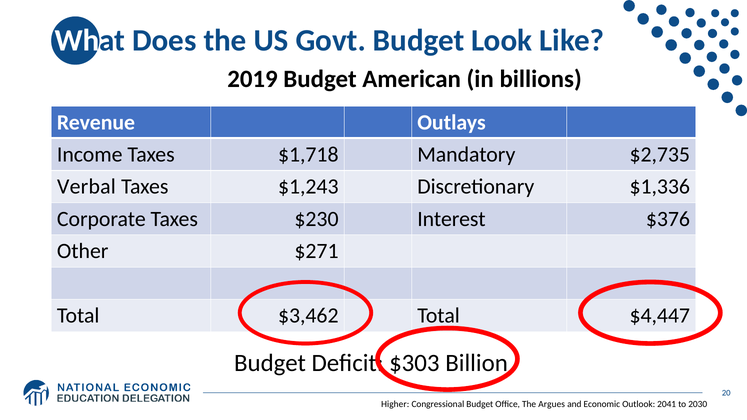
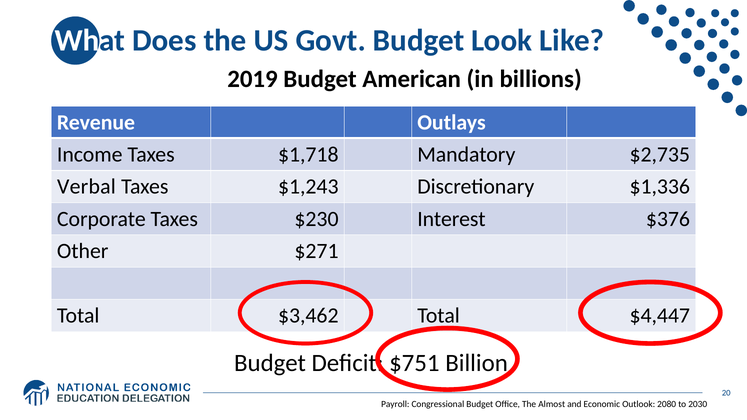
$303: $303 -> $751
Higher: Higher -> Payroll
Argues: Argues -> Almost
2041: 2041 -> 2080
